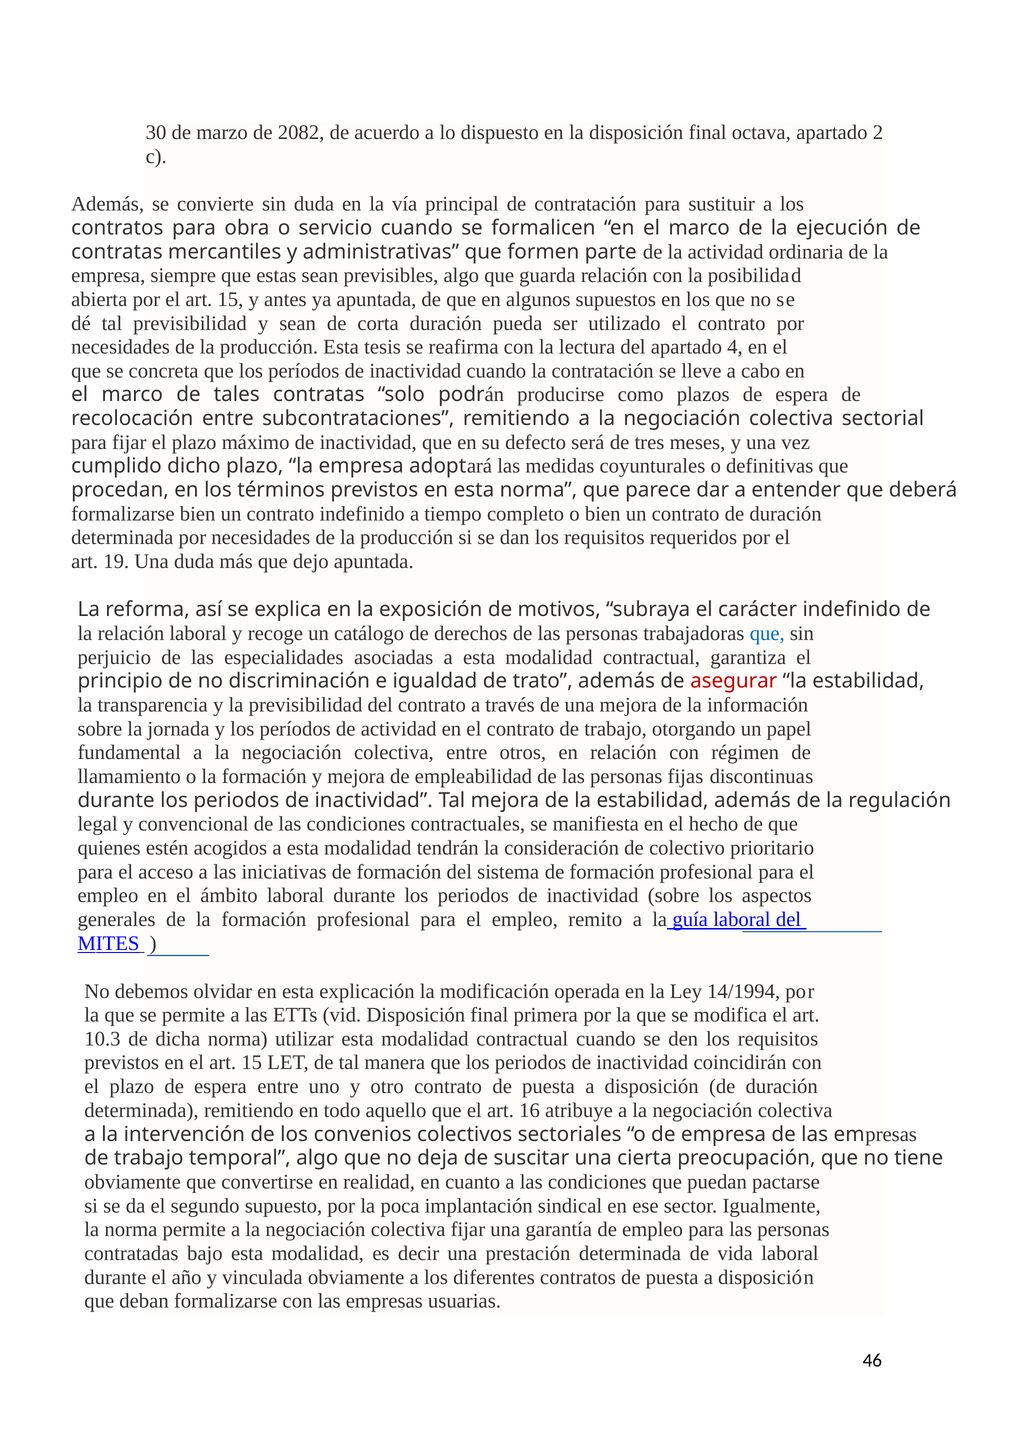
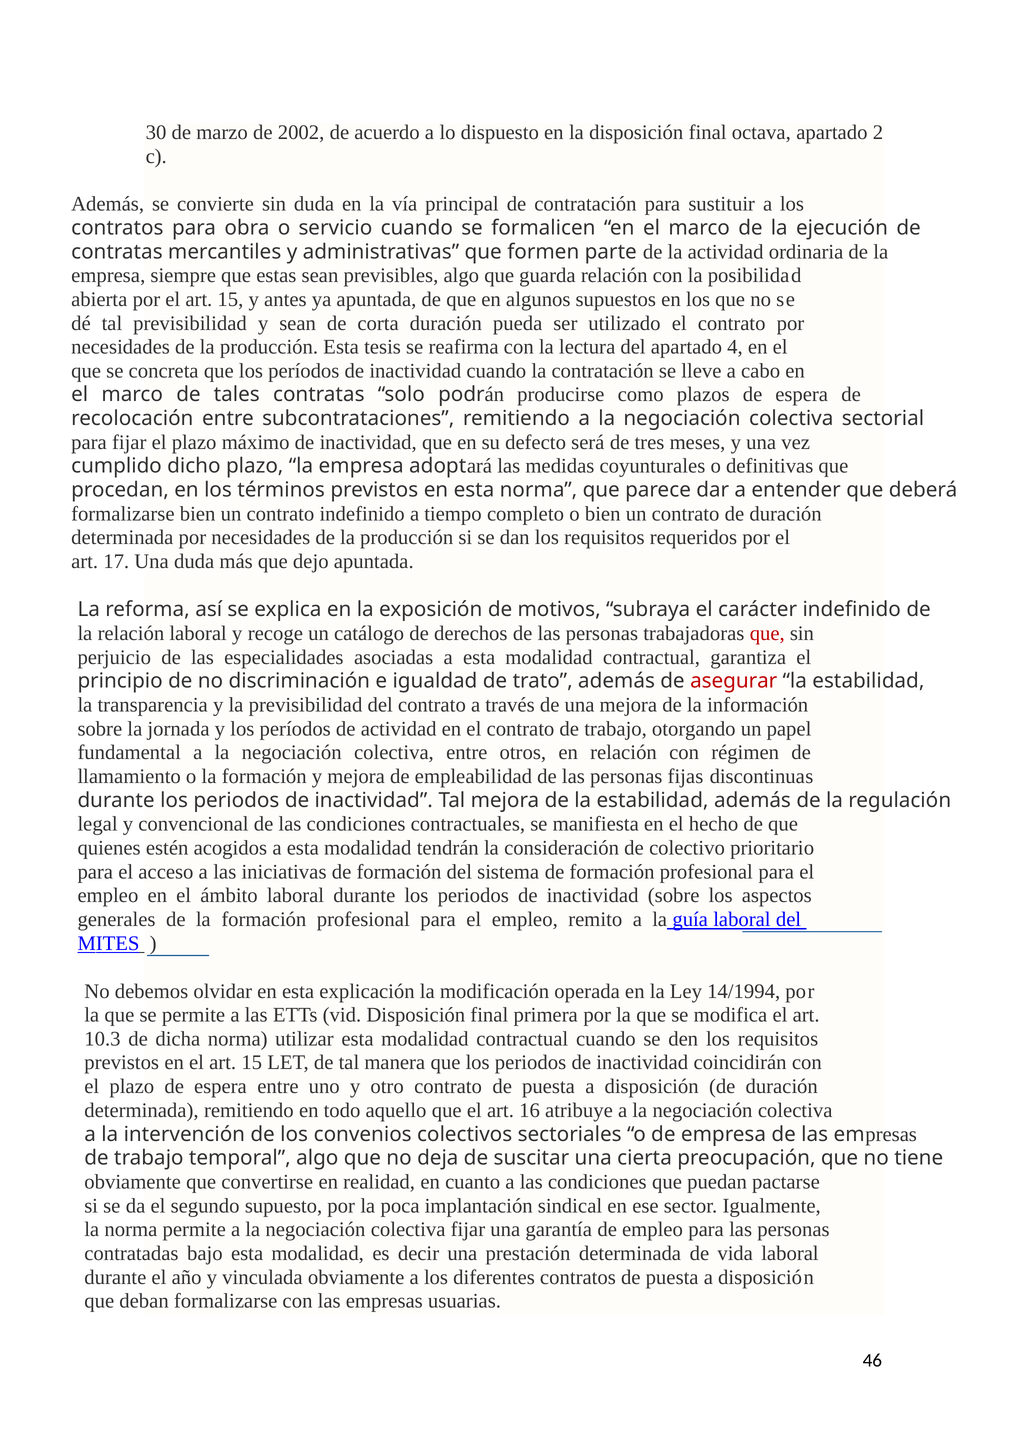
2082: 2082 -> 2002
19: 19 -> 17
que at (767, 633) colour: blue -> red
